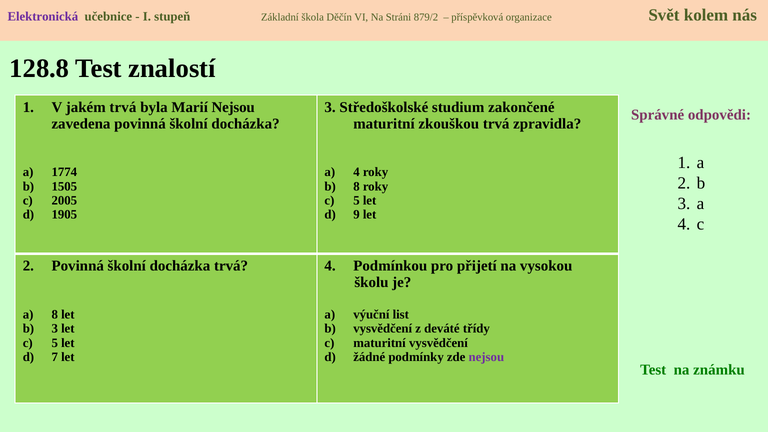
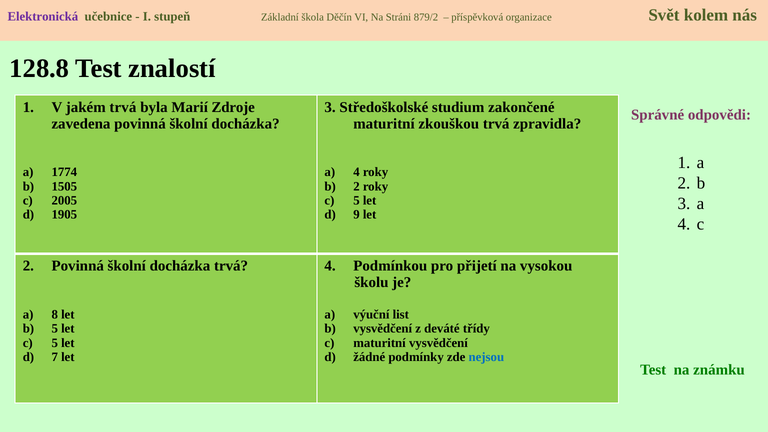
Marií Nejsou: Nejsou -> Zdroje
b 8: 8 -> 2
3 at (55, 329): 3 -> 5
nejsou at (486, 357) colour: purple -> blue
